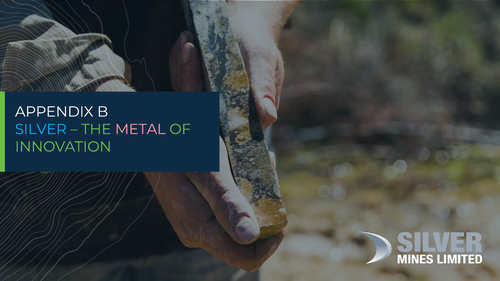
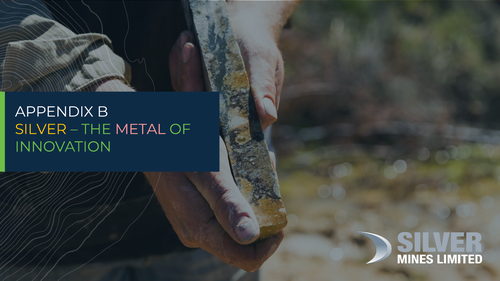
SILVER colour: light blue -> yellow
